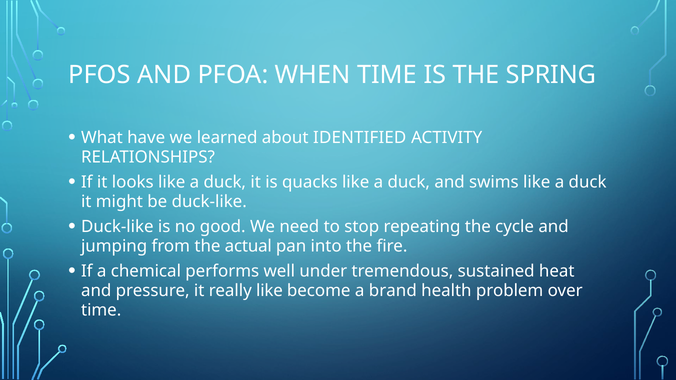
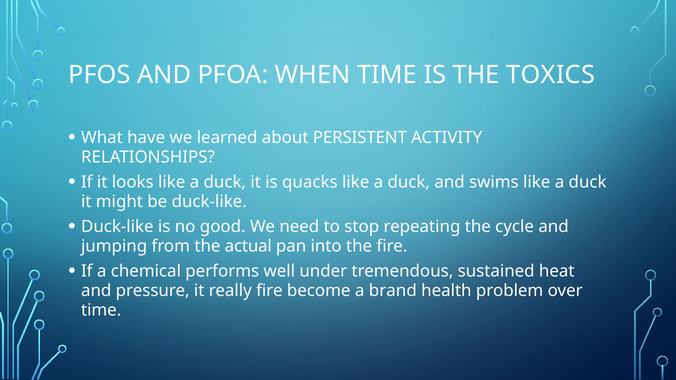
SPRING: SPRING -> TOXICS
IDENTIFIED: IDENTIFIED -> PERSISTENT
really like: like -> fire
